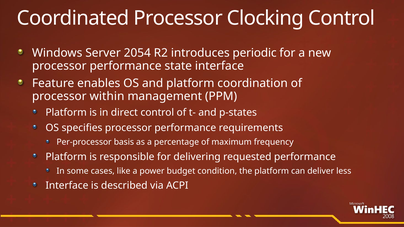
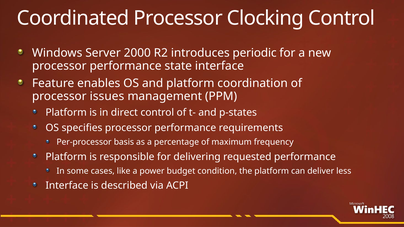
2054: 2054 -> 2000
within: within -> issues
